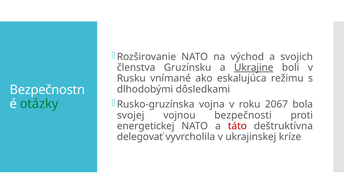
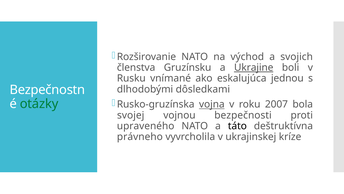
režimu: režimu -> jednou
vojna underline: none -> present
2067: 2067 -> 2007
energetickej: energetickej -> upraveného
táto colour: red -> black
delegovať: delegovať -> právneho
